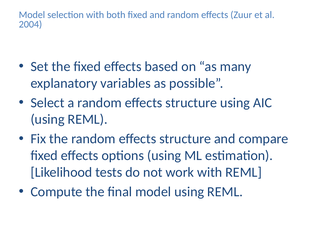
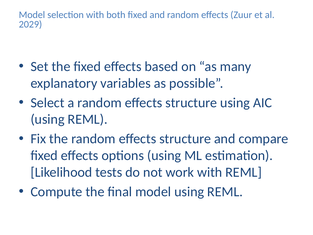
2004: 2004 -> 2029
